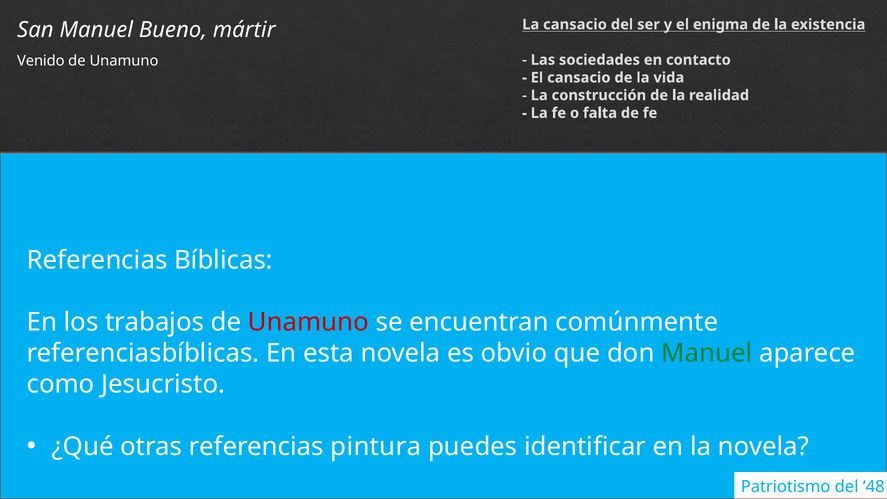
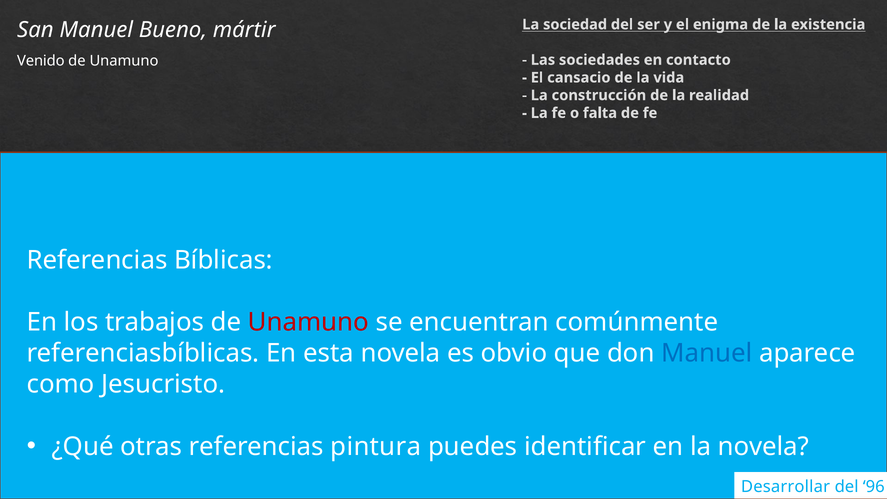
La cansacio: cansacio -> sociedad
Manuel at (707, 353) colour: green -> blue
Patriotismo: Patriotismo -> Desarrollar
48: 48 -> 96
